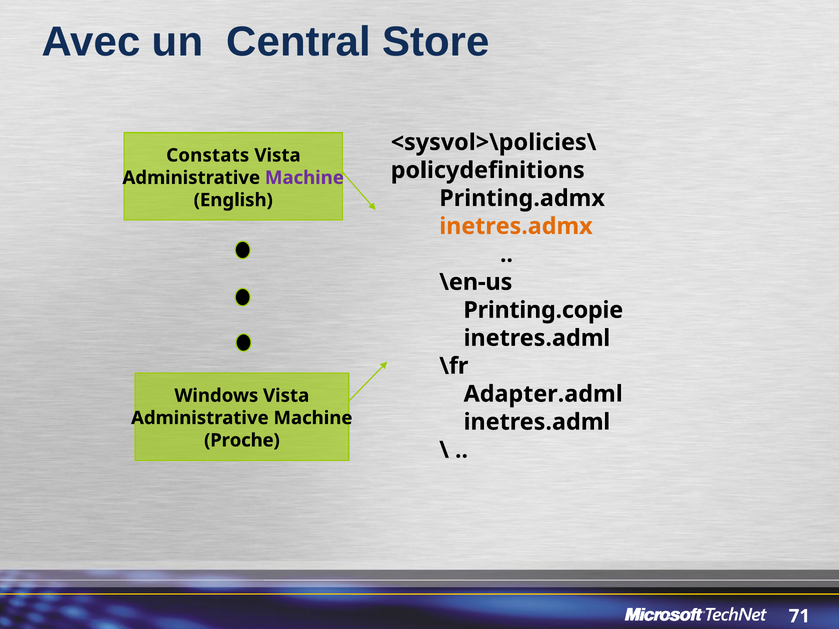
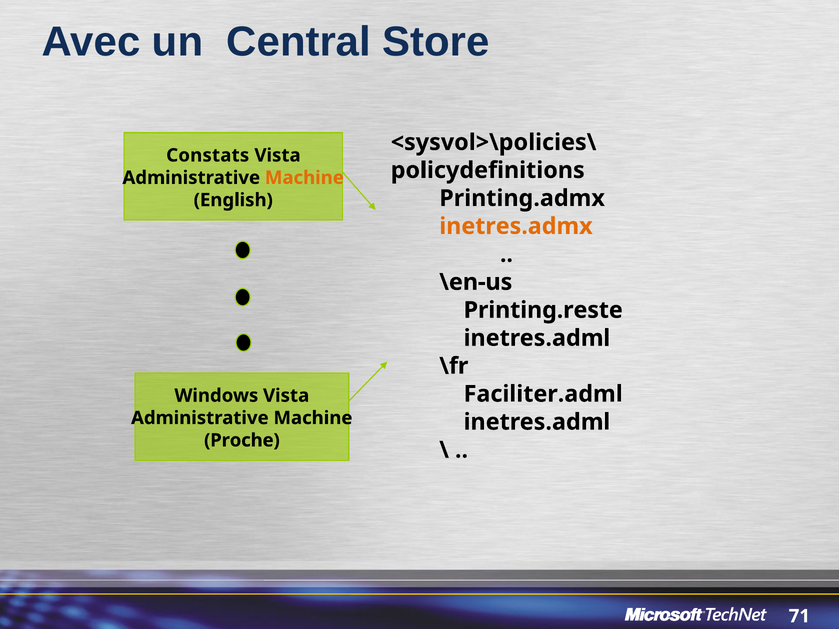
Machine at (304, 178) colour: purple -> orange
Printing.copie: Printing.copie -> Printing.reste
Adapter.adml: Adapter.adml -> Faciliter.adml
